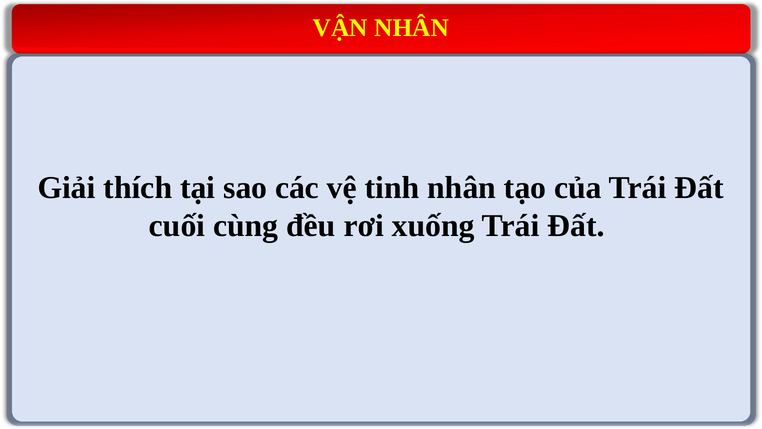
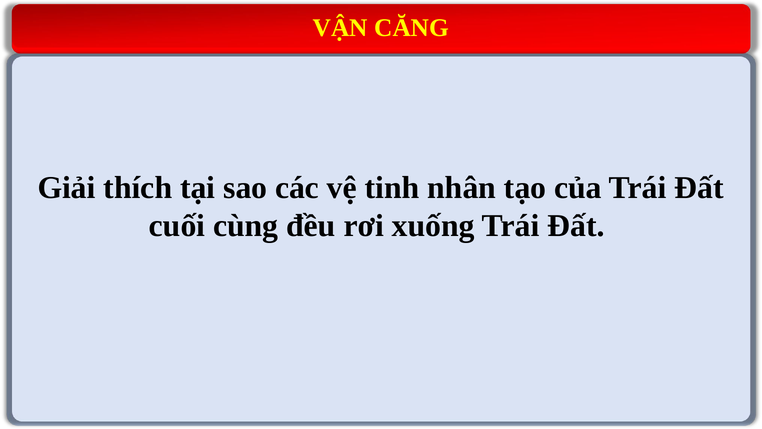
VẬN NHÂN: NHÂN -> CĂNG
